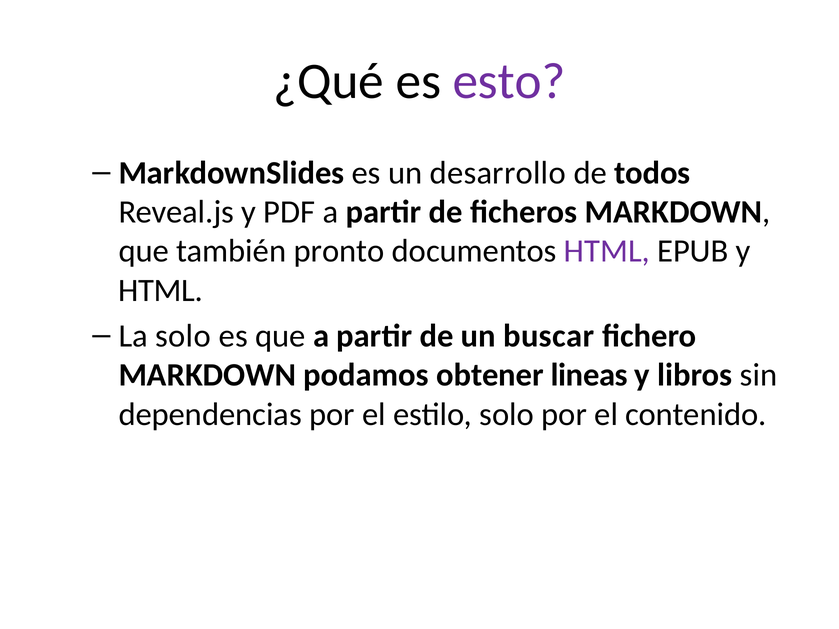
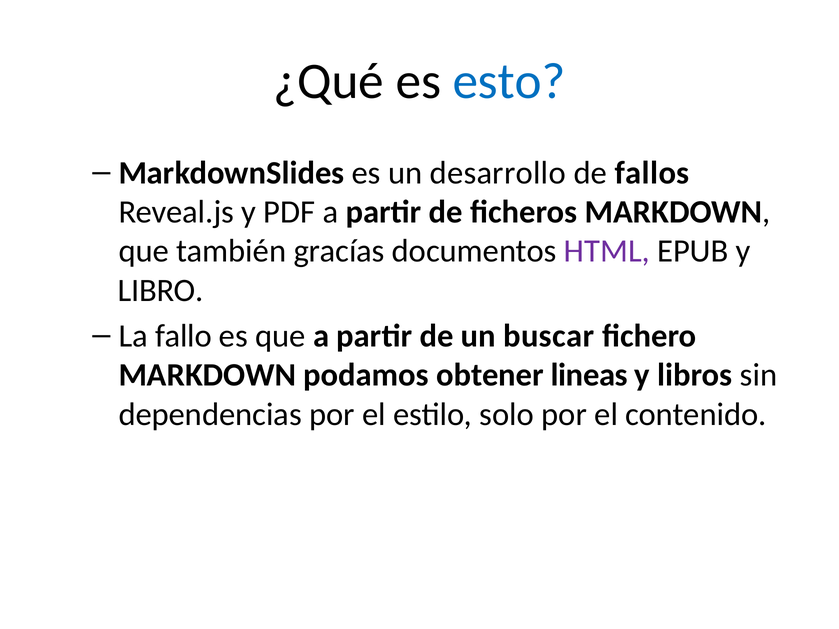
esto colour: purple -> blue
todos: todos -> fallos
pronto: pronto -> gracías
HTML at (161, 290): HTML -> LIBRO
La solo: solo -> fallo
